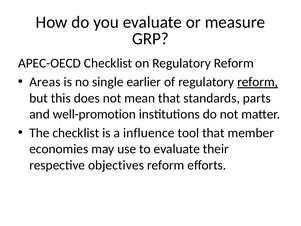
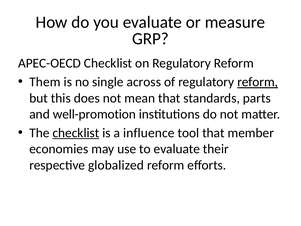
Areas: Areas -> Them
earlier: earlier -> across
checklist at (76, 133) underline: none -> present
objectives: objectives -> globalized
